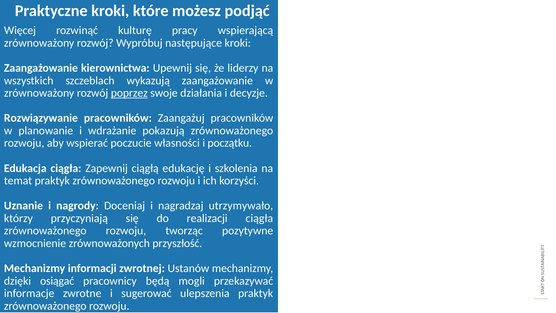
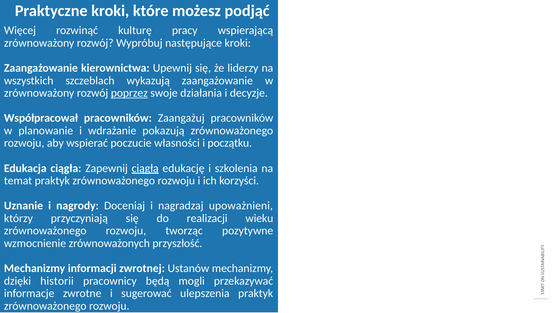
Rozwiązywanie: Rozwiązywanie -> Współpracował
ciągłą underline: none -> present
utrzymywało: utrzymywało -> upoważnieni
realizacji ciągła: ciągła -> wieku
osiągać: osiągać -> historii
